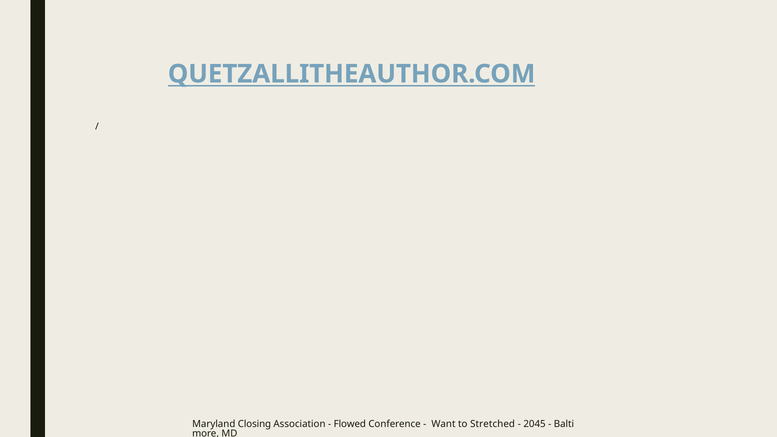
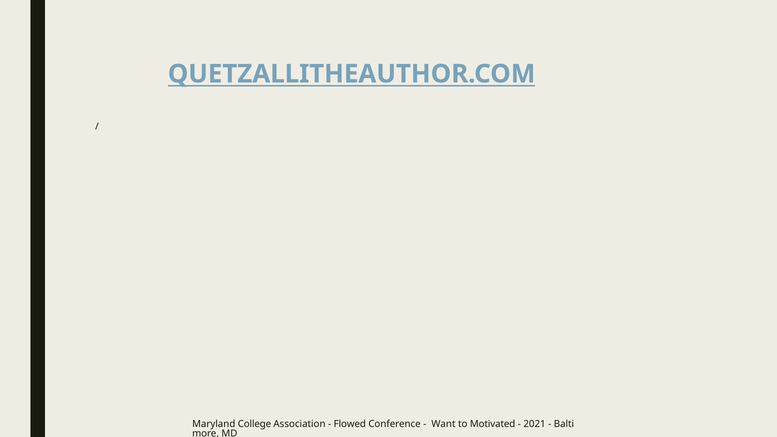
Closing: Closing -> College
Stretched: Stretched -> Motivated
2045: 2045 -> 2021
